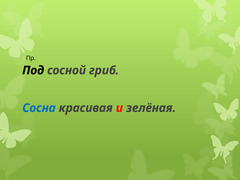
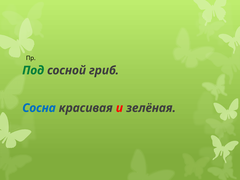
Под colour: black -> green
